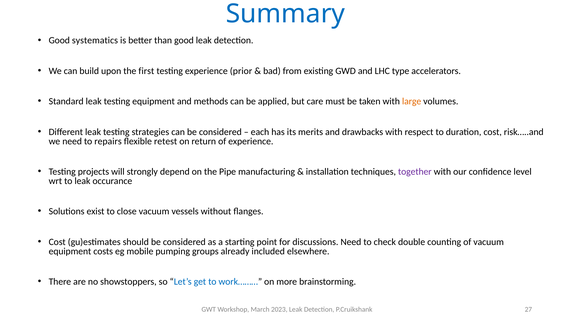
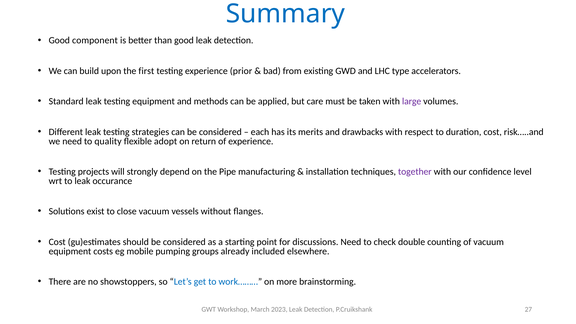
systematics: systematics -> component
large colour: orange -> purple
repairs: repairs -> quality
retest: retest -> adopt
